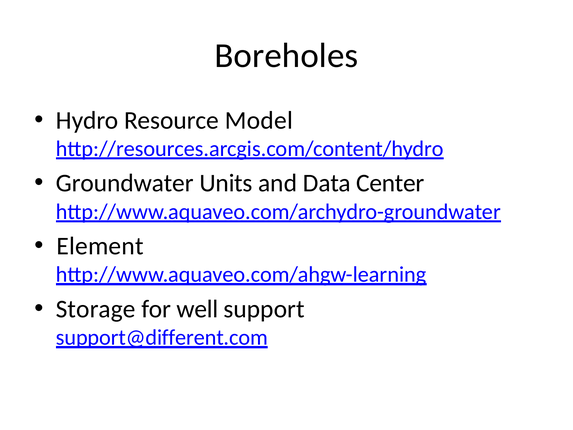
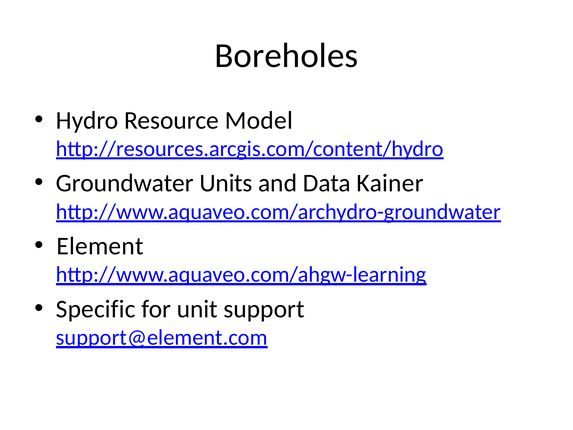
Center: Center -> Kainer
Storage: Storage -> Specific
well: well -> unit
support@different.com: support@different.com -> support@element.com
